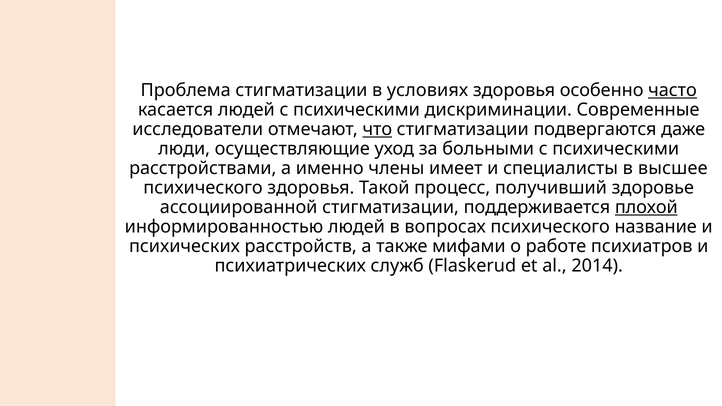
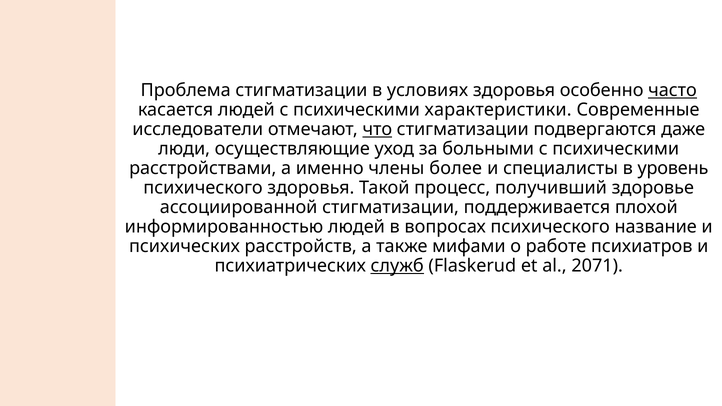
дискриминации: дискриминации -> характеристики
имеет: имеет -> более
высшее: высшее -> уровень
плохой underline: present -> none
служб underline: none -> present
2014: 2014 -> 2071
